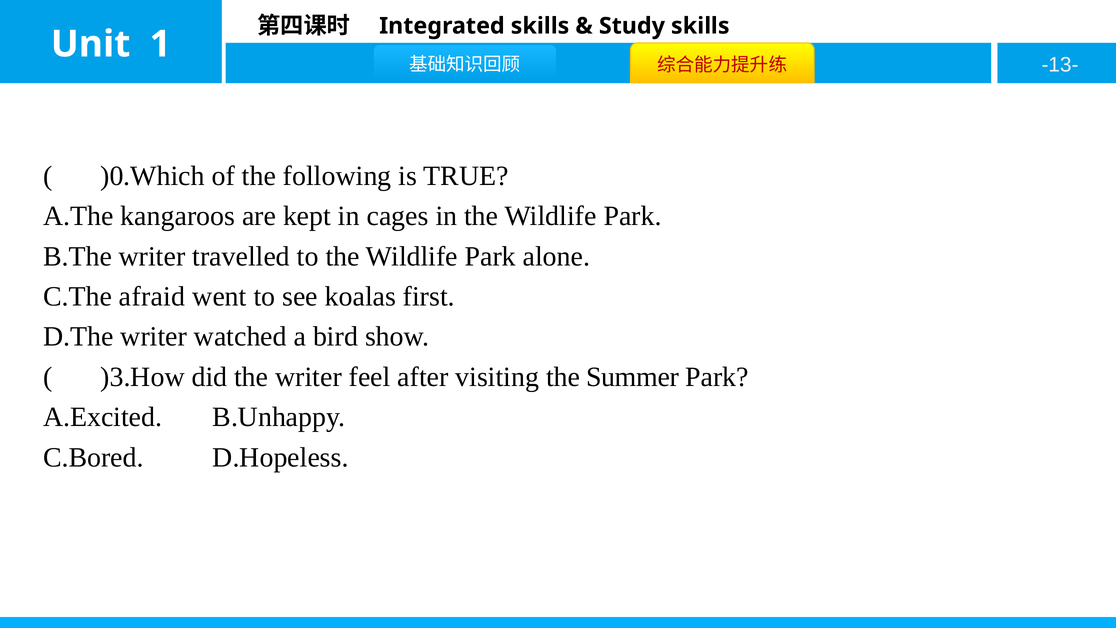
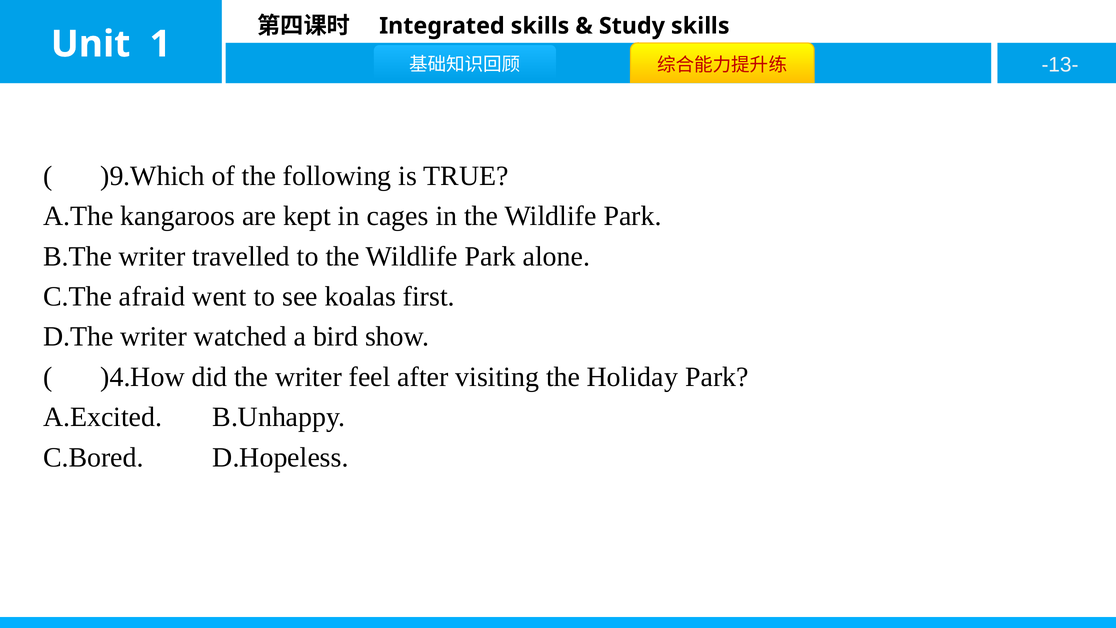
)0.Which: )0.Which -> )9.Which
)3.How: )3.How -> )4.How
Summer: Summer -> Holiday
